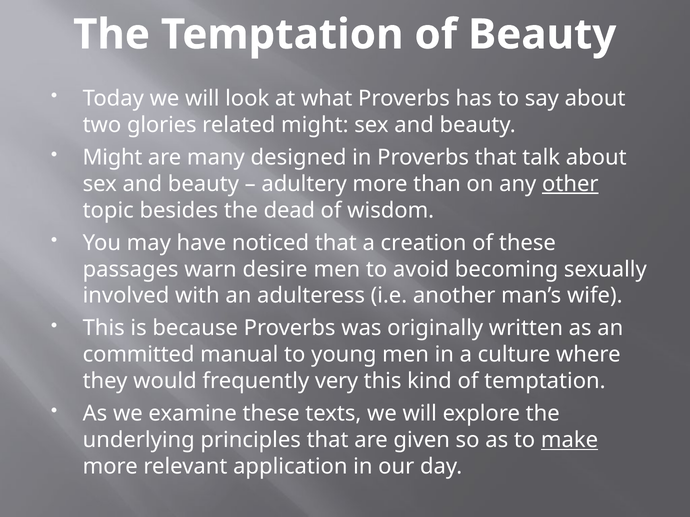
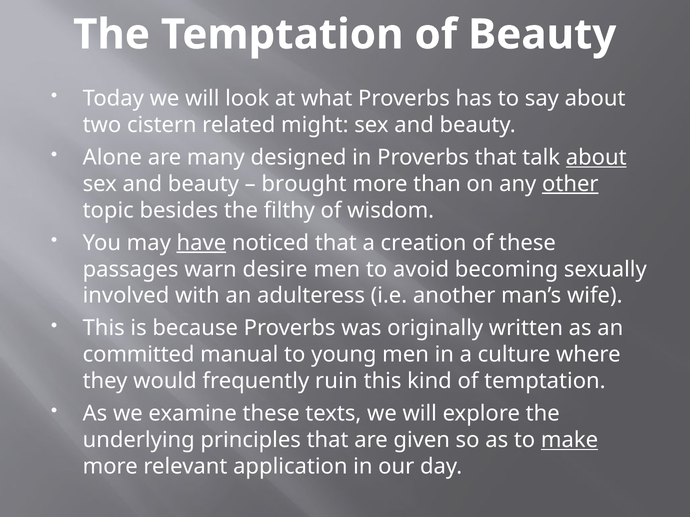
glories: glories -> cistern
Might at (112, 158): Might -> Alone
about at (596, 158) underline: none -> present
adultery: adultery -> brought
dead: dead -> filthy
have underline: none -> present
very: very -> ruin
